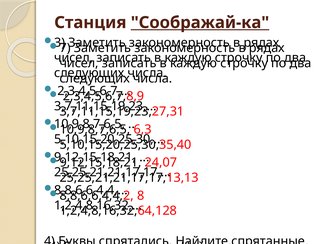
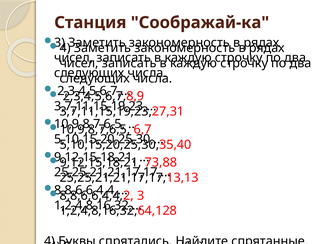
Соображай-ка underline: present -> none
7 at (65, 48): 7 -> 4
6,3: 6,3 -> 6,7
24,07: 24,07 -> 73,88
8 at (141, 195): 8 -> 3
